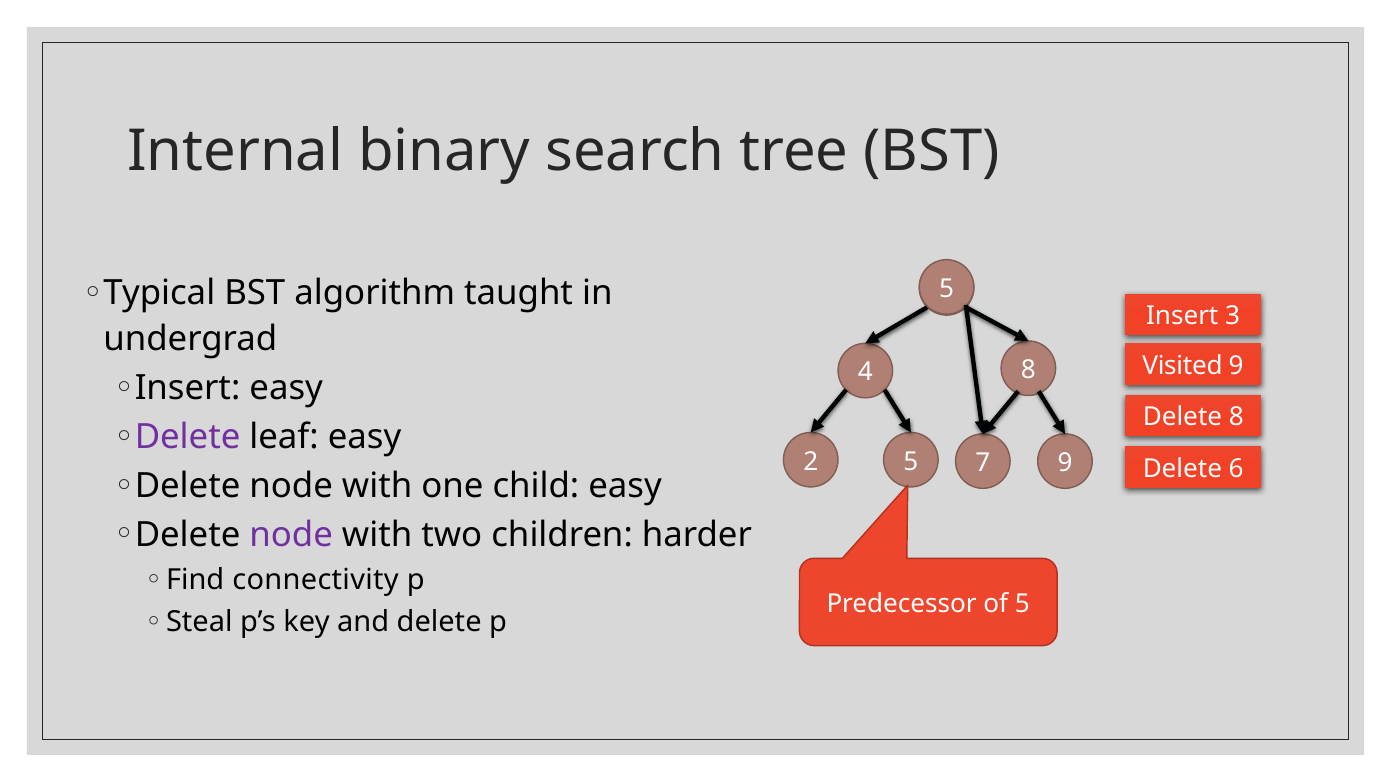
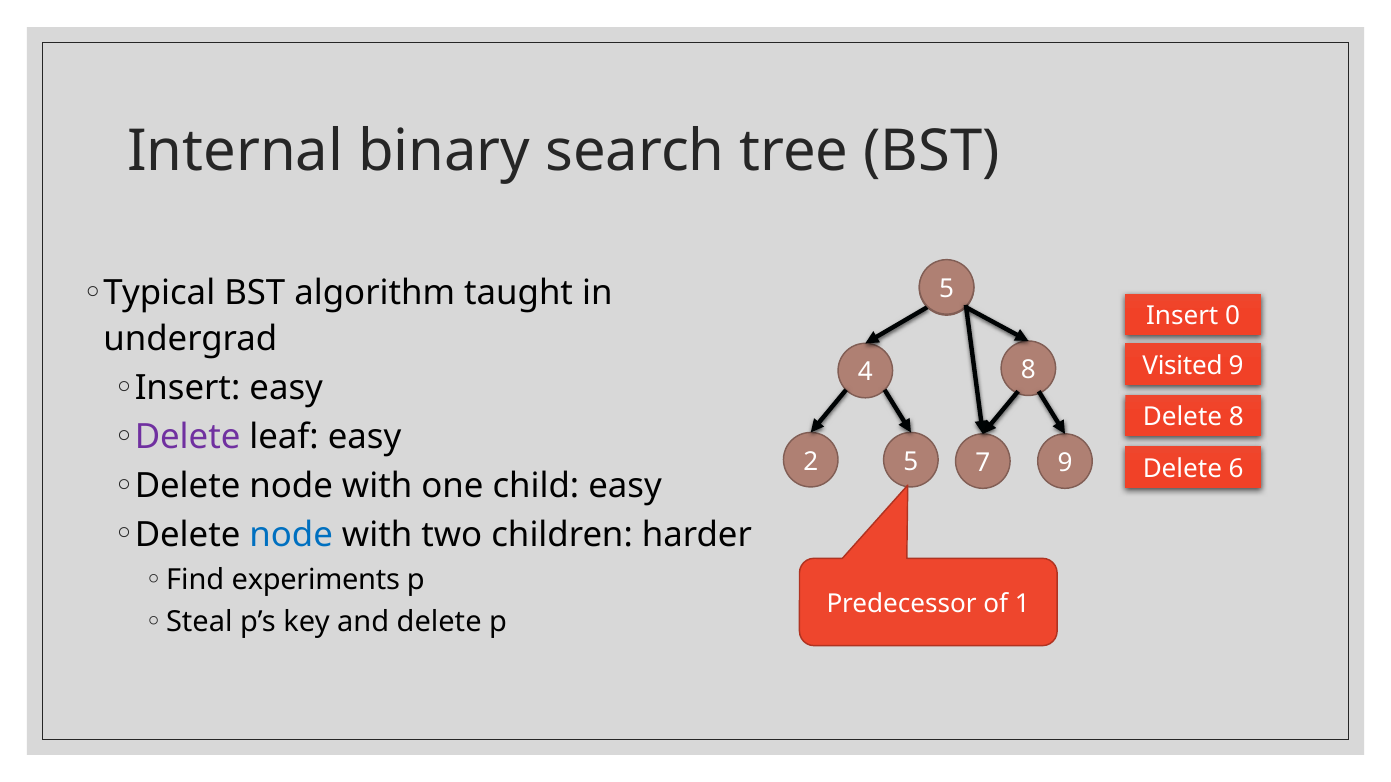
3: 3 -> 0
node at (291, 535) colour: purple -> blue
connectivity: connectivity -> experiments
of 5: 5 -> 1
